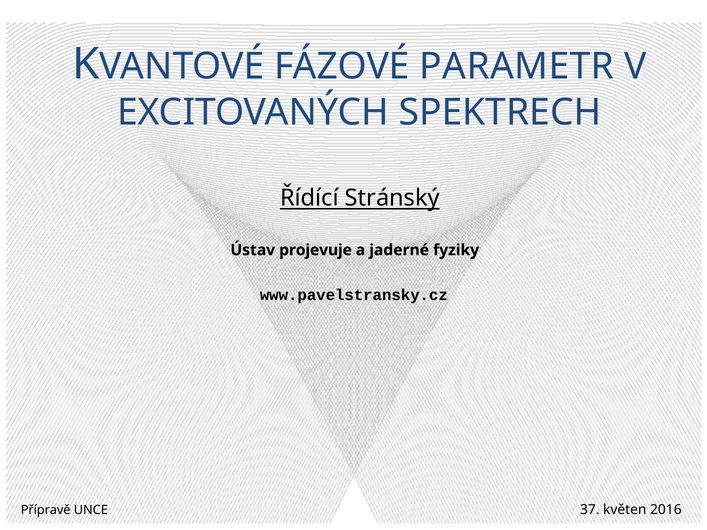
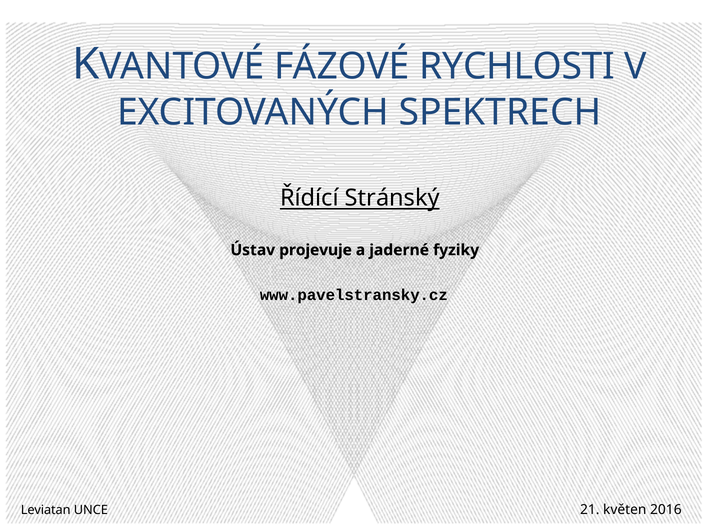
PARAMETR: PARAMETR -> RYCHLOSTI
Přípravě: Přípravě -> Leviatan
37: 37 -> 21
